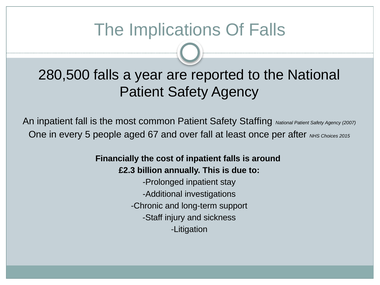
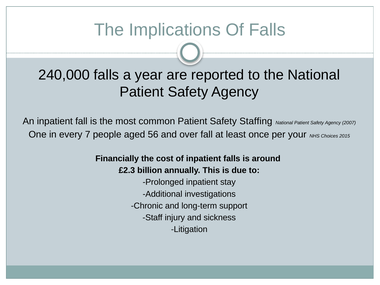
280,500: 280,500 -> 240,000
5: 5 -> 7
67: 67 -> 56
after: after -> your
